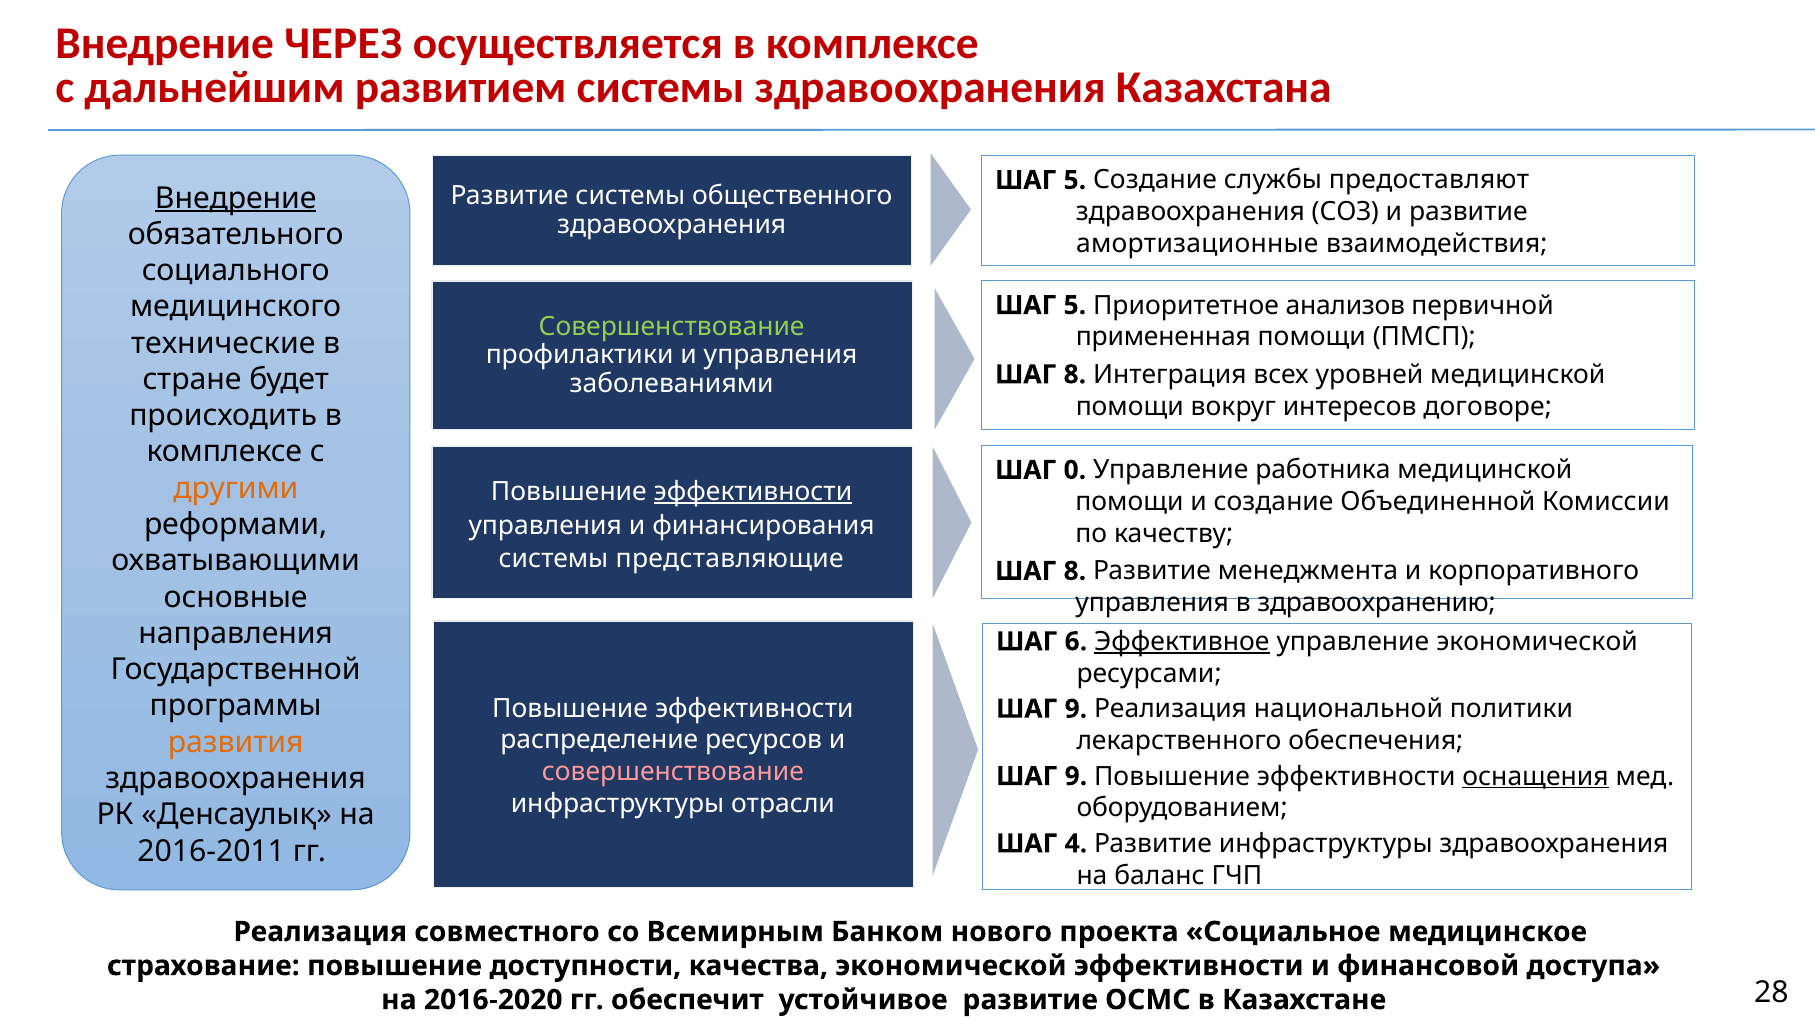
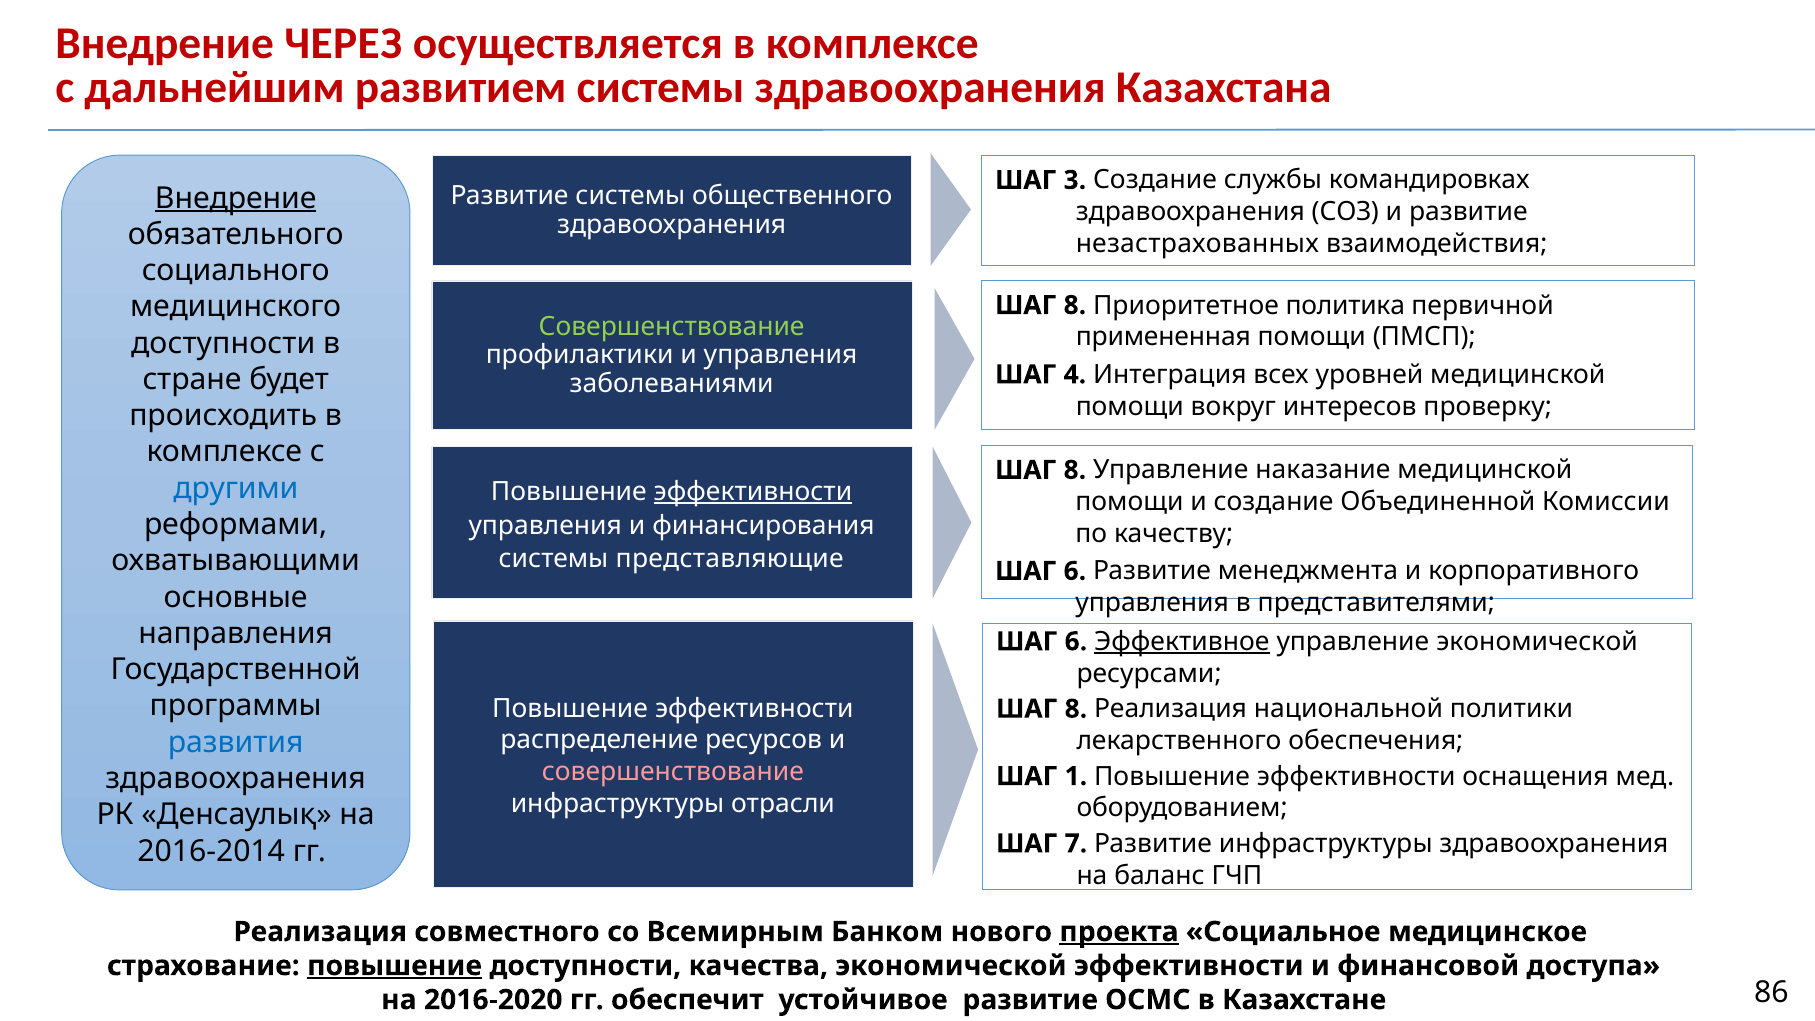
5 at (1075, 180): 5 -> 3
предоставляют: предоставляют -> командировках
амортизационные: амортизационные -> незастрахованных
5 at (1075, 305): 5 -> 8
анализов: анализов -> политика
технические at (223, 343): технические -> доступности
8 at (1075, 375): 8 -> 4
договоре: договоре -> проверку
0 at (1075, 470): 0 -> 8
работника: работника -> наказание
другими colour: orange -> blue
8 at (1075, 571): 8 -> 6
здравоохранению: здравоохранению -> представителями
9 at (1076, 709): 9 -> 8
развития colour: orange -> blue
9 at (1076, 776): 9 -> 1
оснащения underline: present -> none
4: 4 -> 7
2016-2011: 2016-2011 -> 2016-2014
проекта underline: none -> present
повышение at (395, 966) underline: none -> present
28: 28 -> 86
